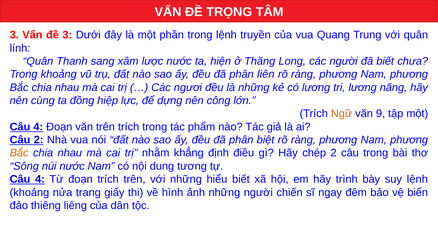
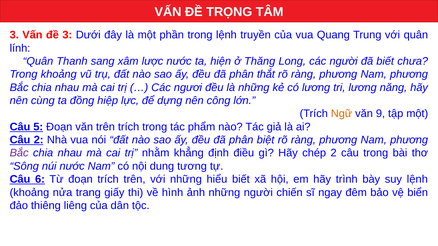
liên: liên -> thắt
4 at (38, 127): 4 -> 5
Bắc at (19, 153) colour: orange -> purple
4 at (40, 180): 4 -> 6
